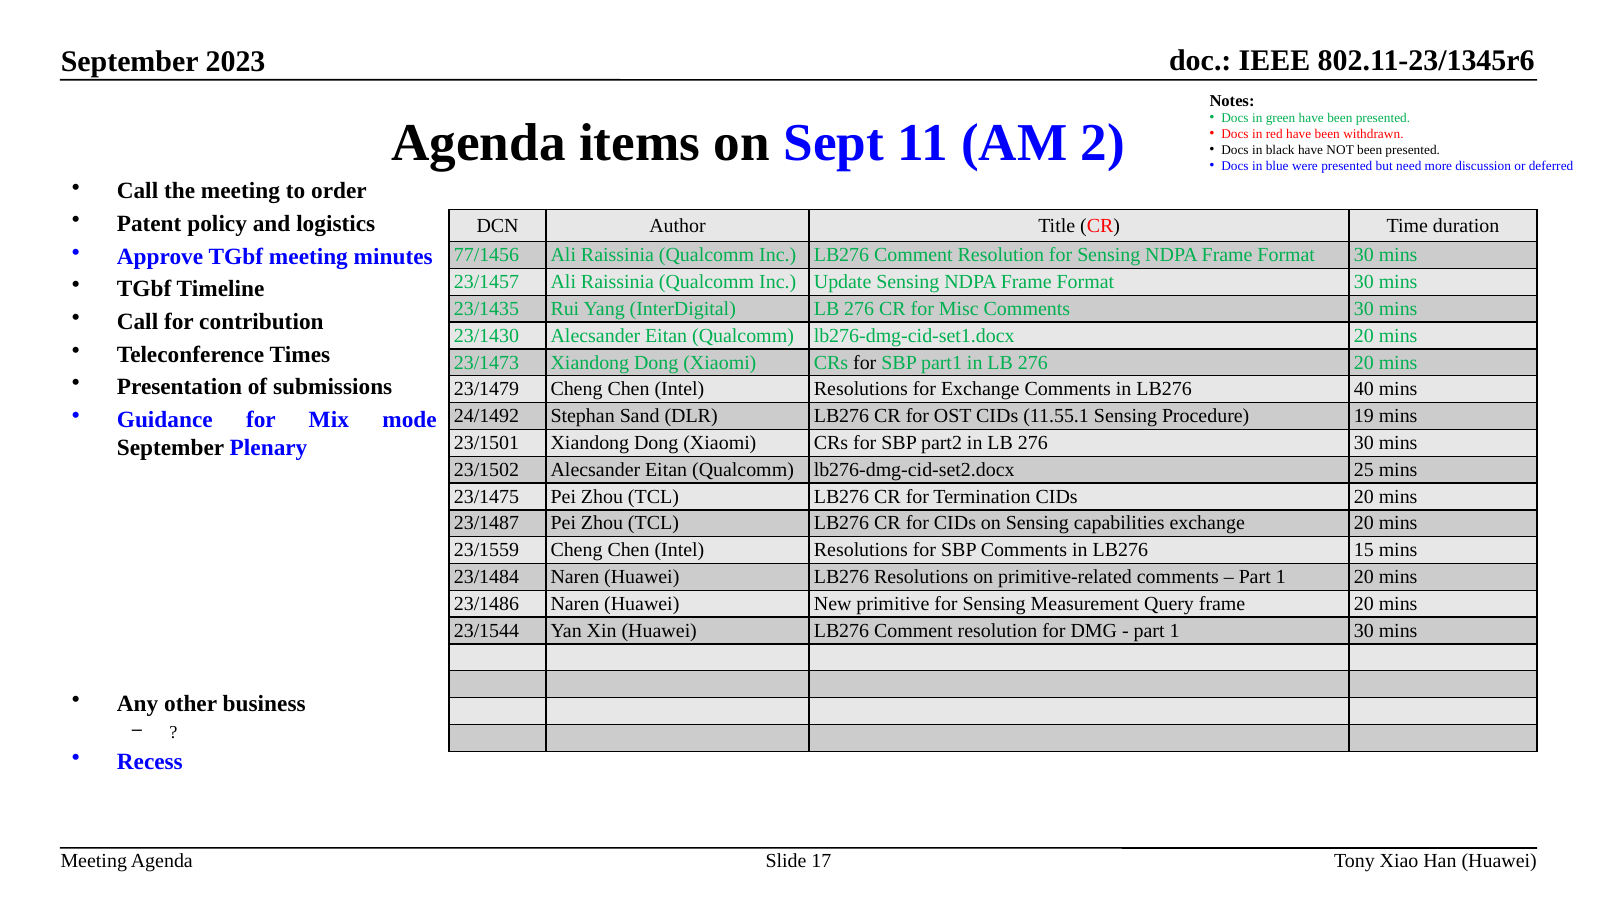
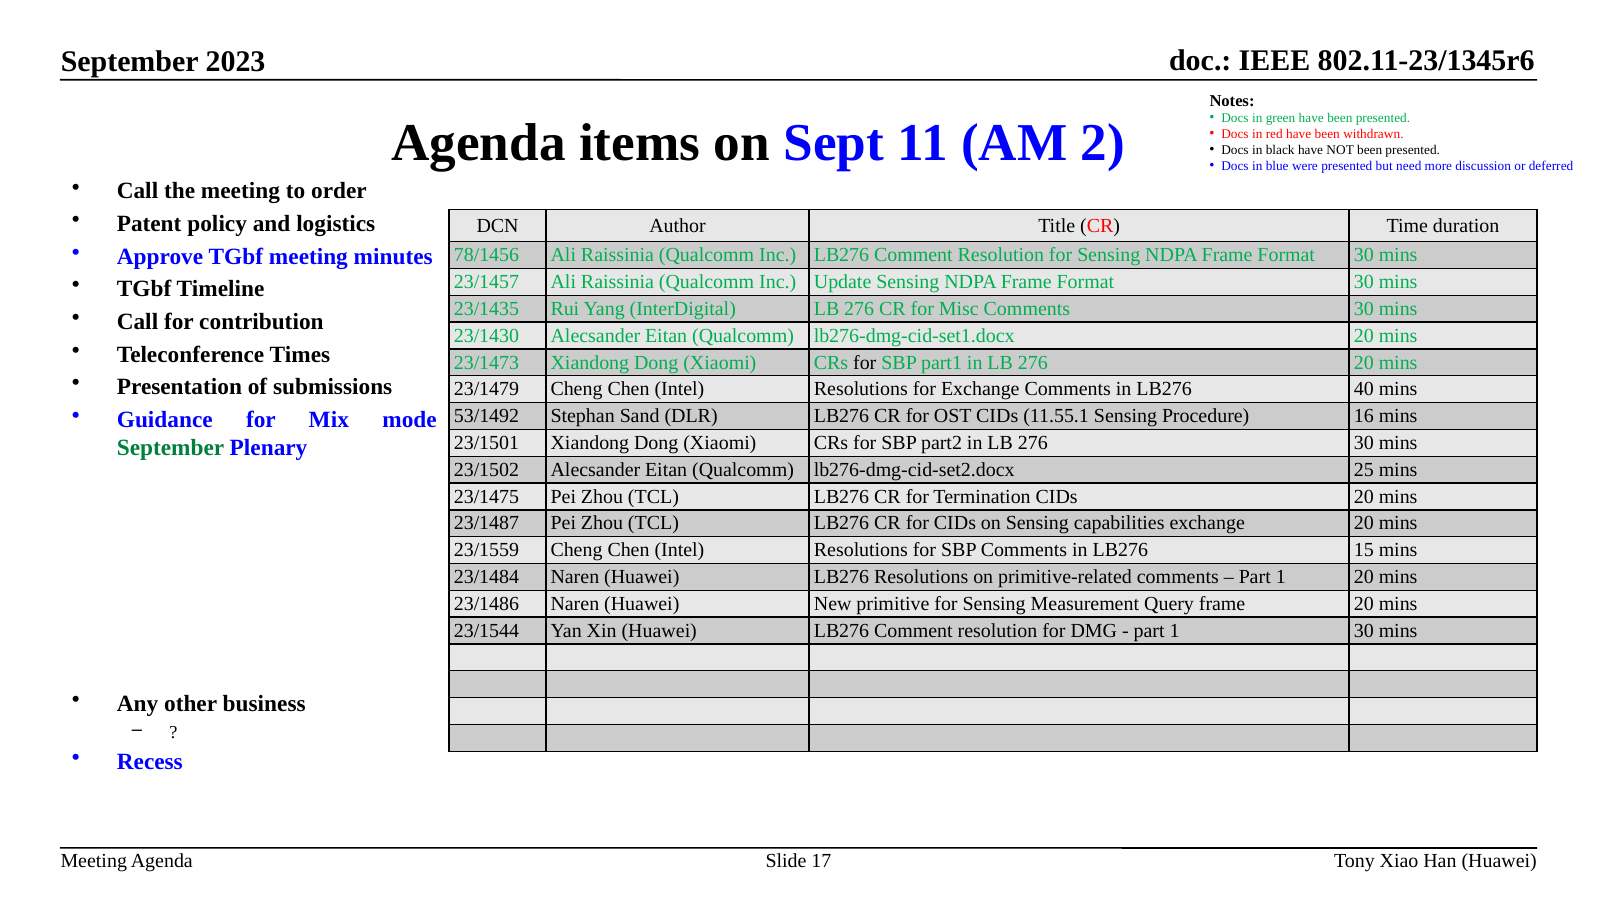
77/1456: 77/1456 -> 78/1456
24/1492: 24/1492 -> 53/1492
19: 19 -> 16
September at (171, 448) colour: black -> green
